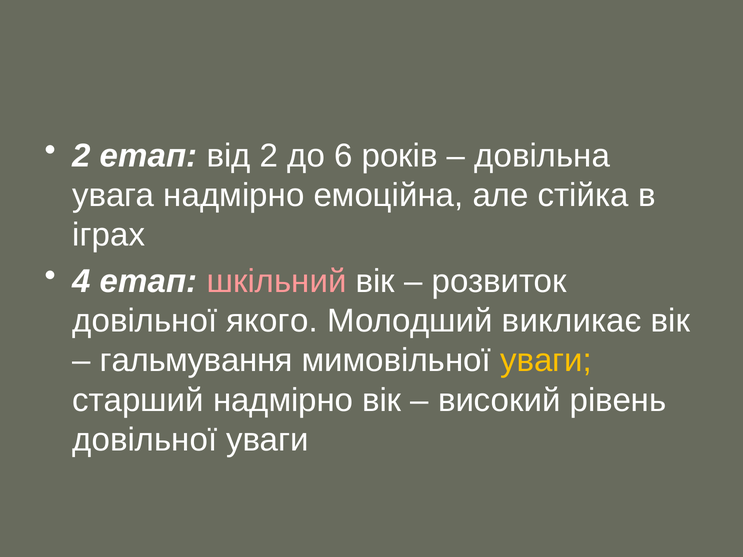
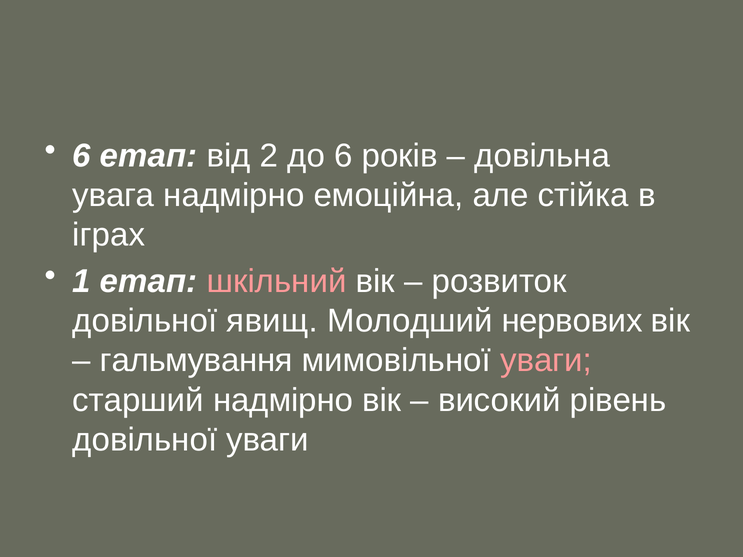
2 at (82, 156): 2 -> 6
4: 4 -> 1
якого: якого -> явищ
викликає: викликає -> нервових
уваги at (546, 361) colour: yellow -> pink
